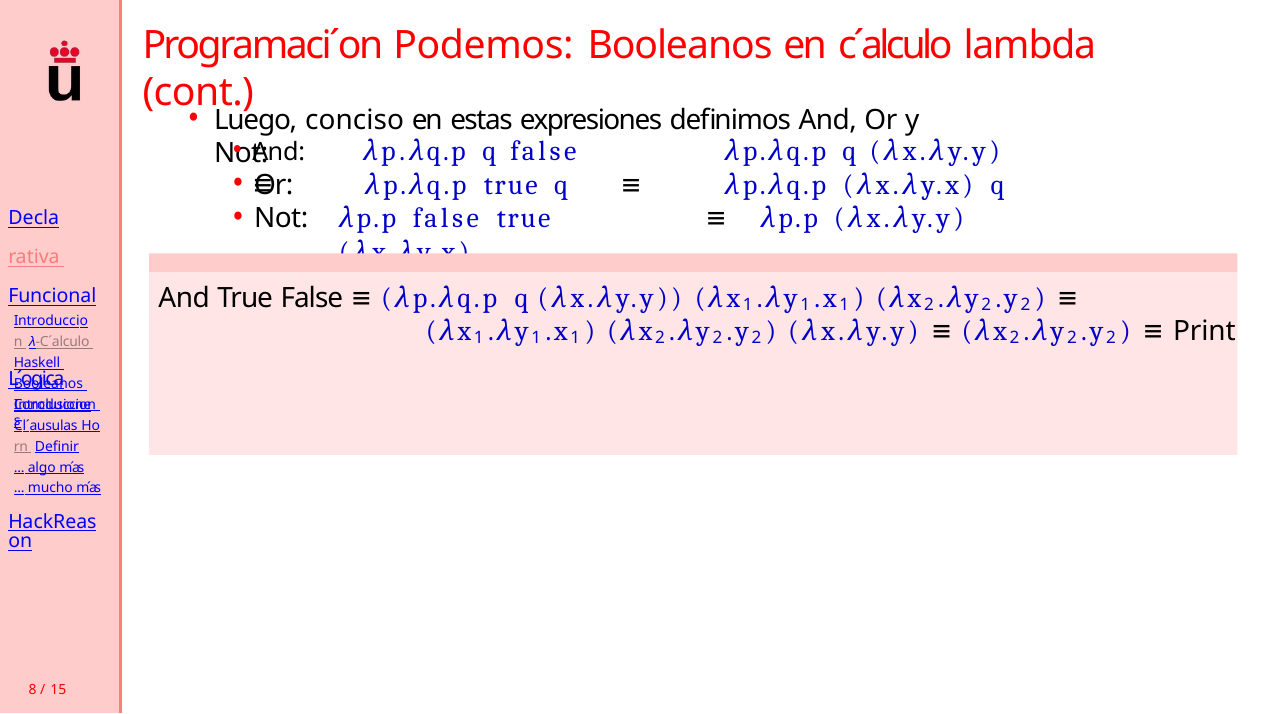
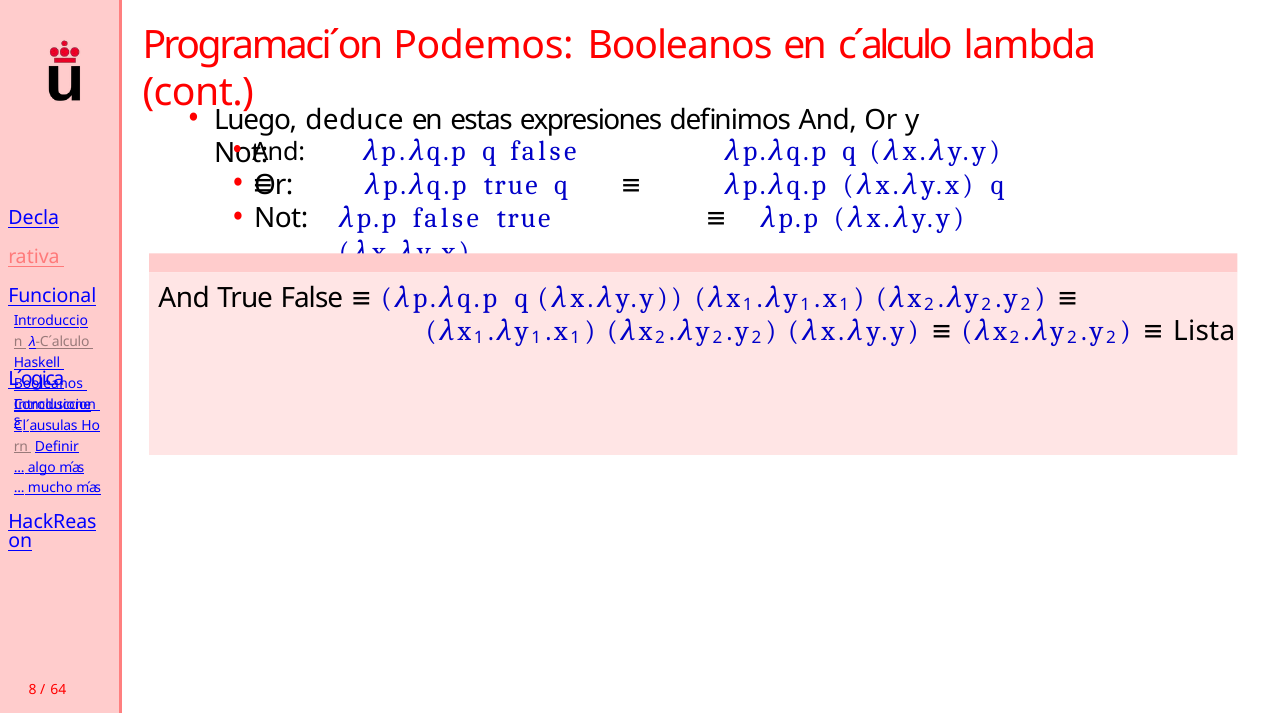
conciso: conciso -> deduce
Print: Print -> Lista
15: 15 -> 64
